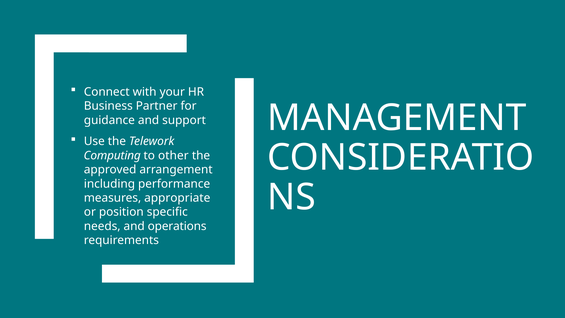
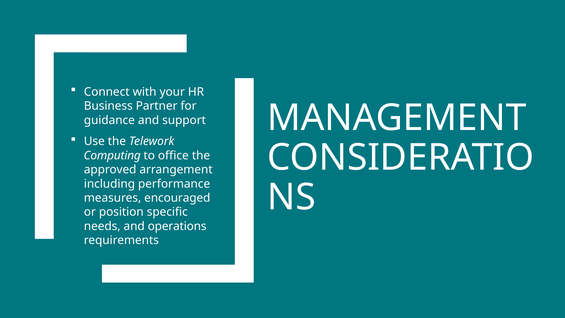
other: other -> office
appropriate: appropriate -> encouraged
